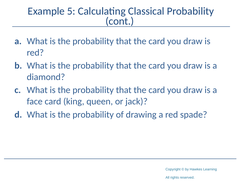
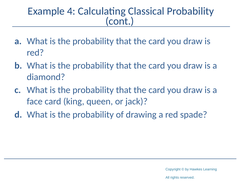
5: 5 -> 4
